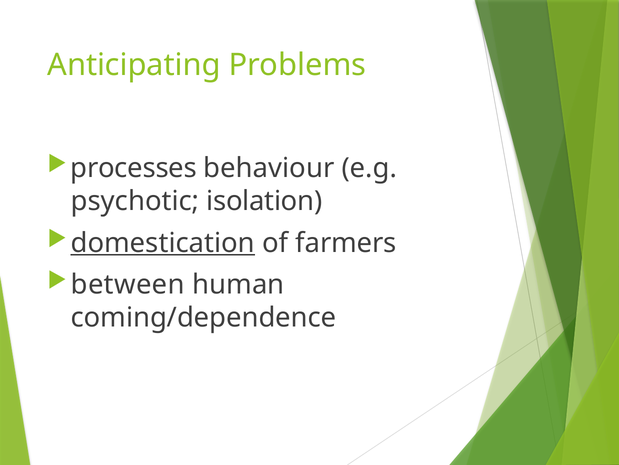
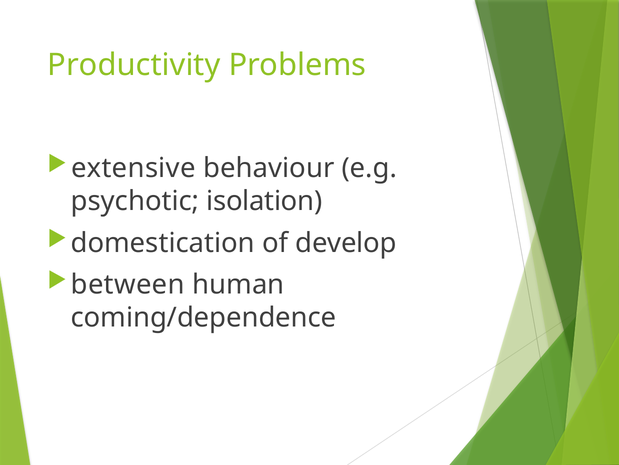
Anticipating: Anticipating -> Productivity
processes: processes -> extensive
domestication underline: present -> none
farmers: farmers -> develop
